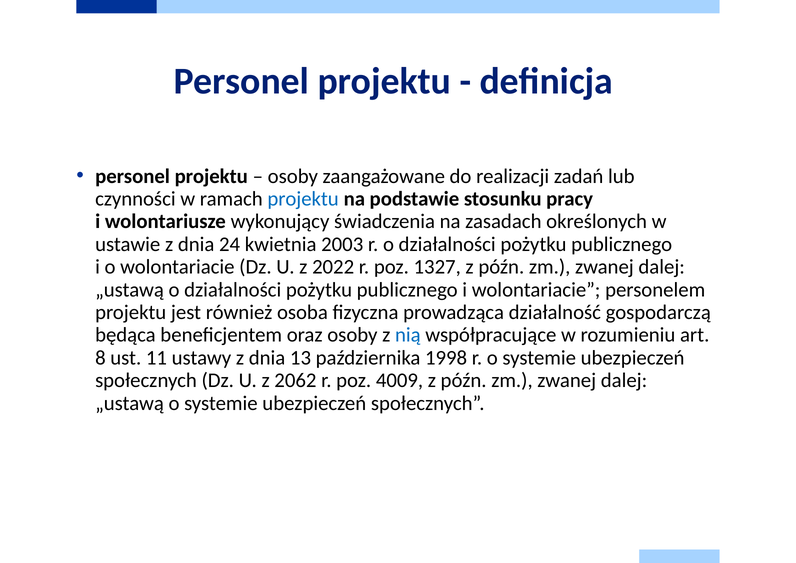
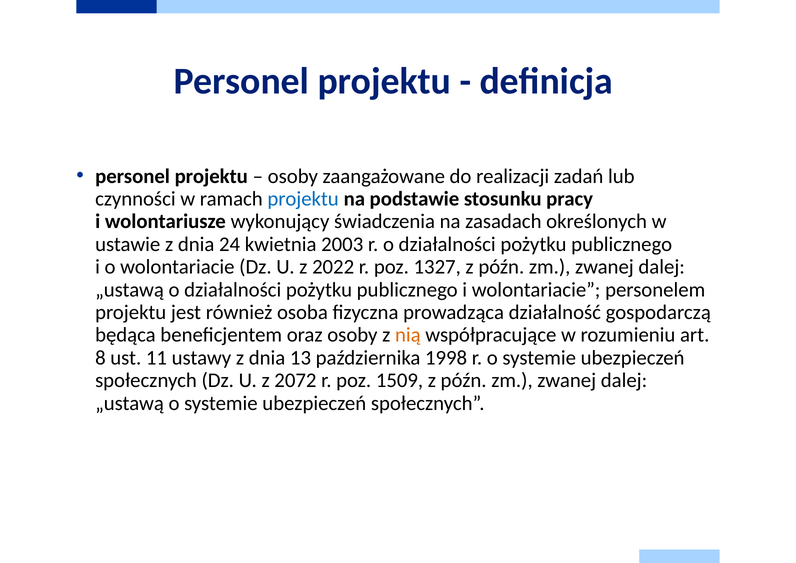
nią colour: blue -> orange
2062: 2062 -> 2072
4009: 4009 -> 1509
